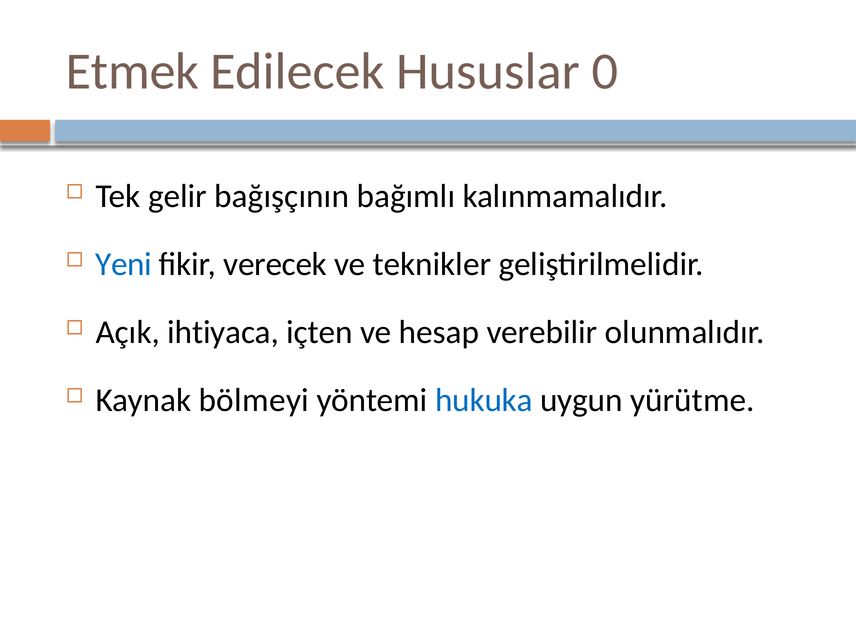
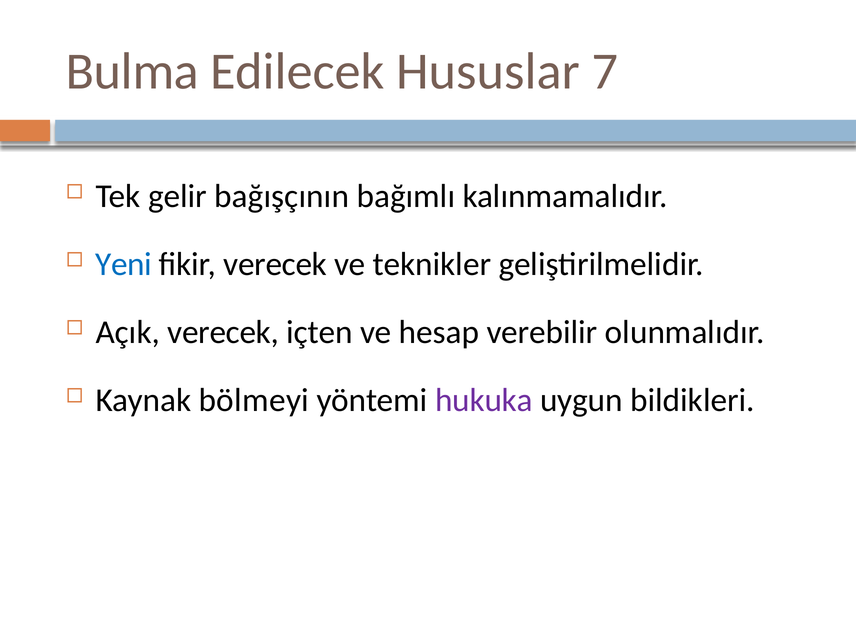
Etmek: Etmek -> Bulma
0: 0 -> 7
Açık ihtiyaca: ihtiyaca -> verecek
hukuka colour: blue -> purple
yürütme: yürütme -> bildikleri
